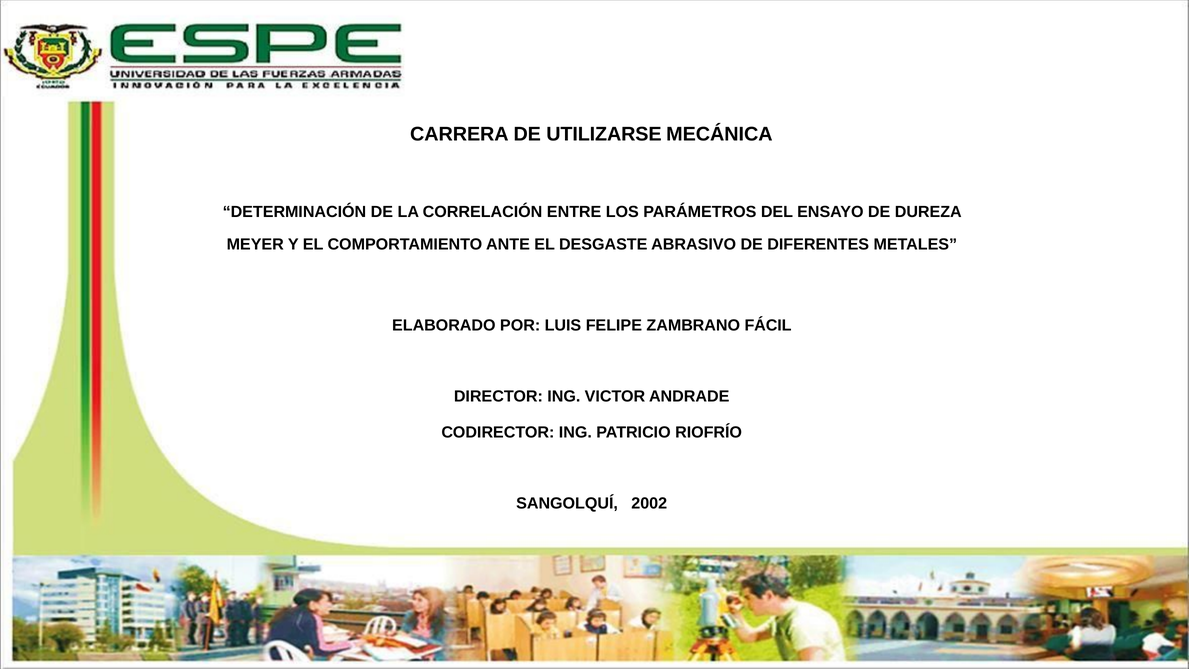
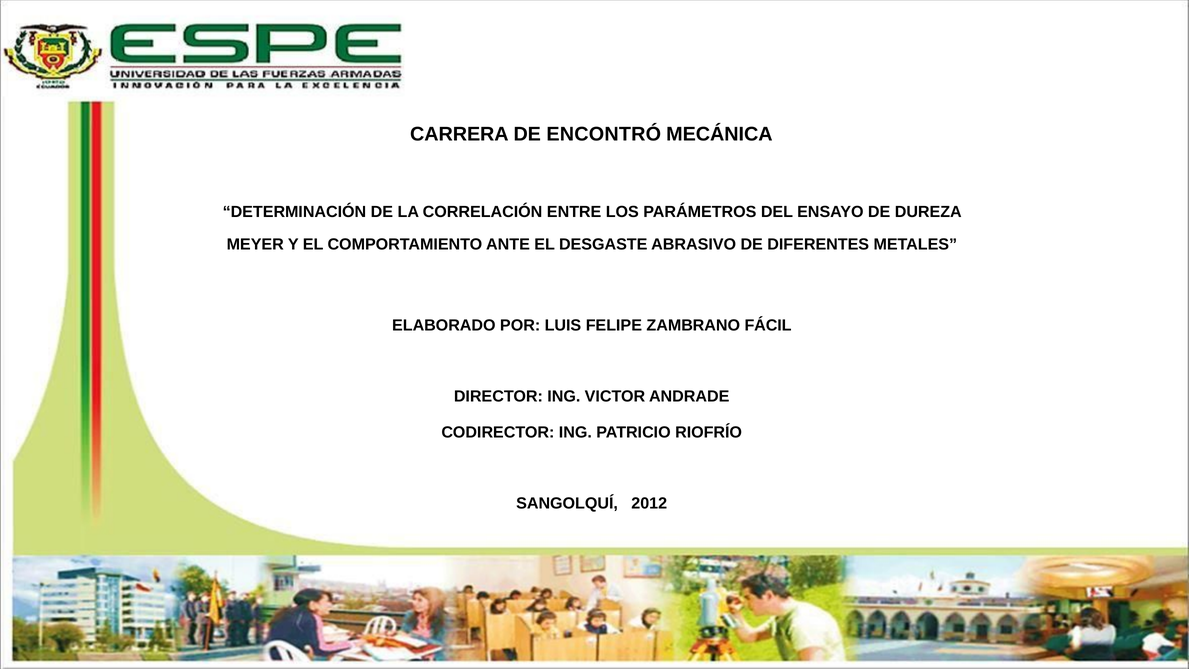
UTILIZARSE: UTILIZARSE -> ENCONTRÓ
2002: 2002 -> 2012
